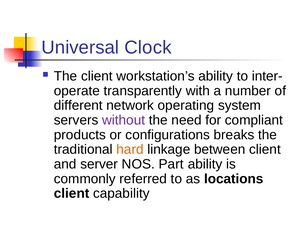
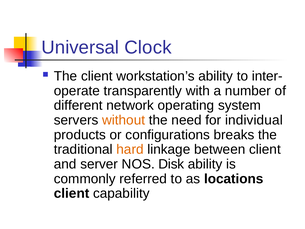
without colour: purple -> orange
compliant: compliant -> individual
Part: Part -> Disk
